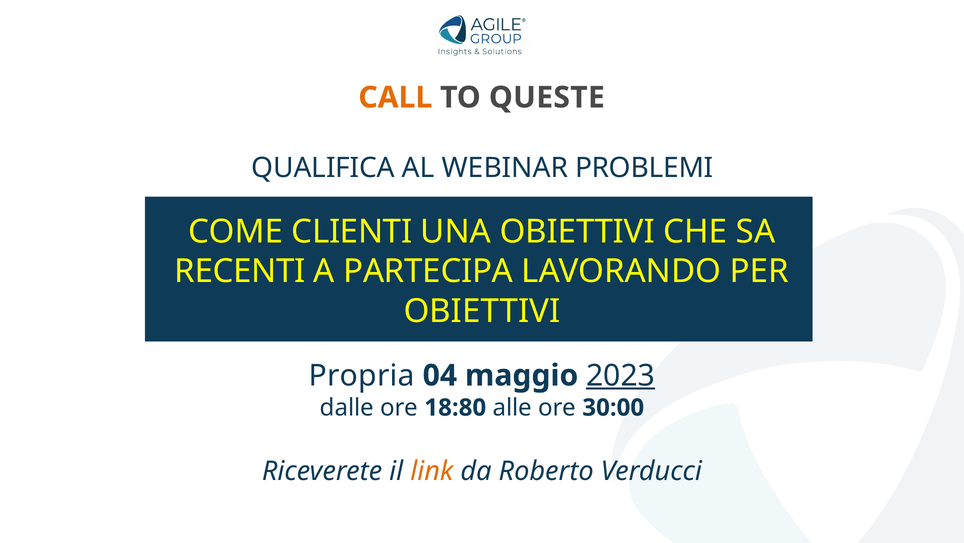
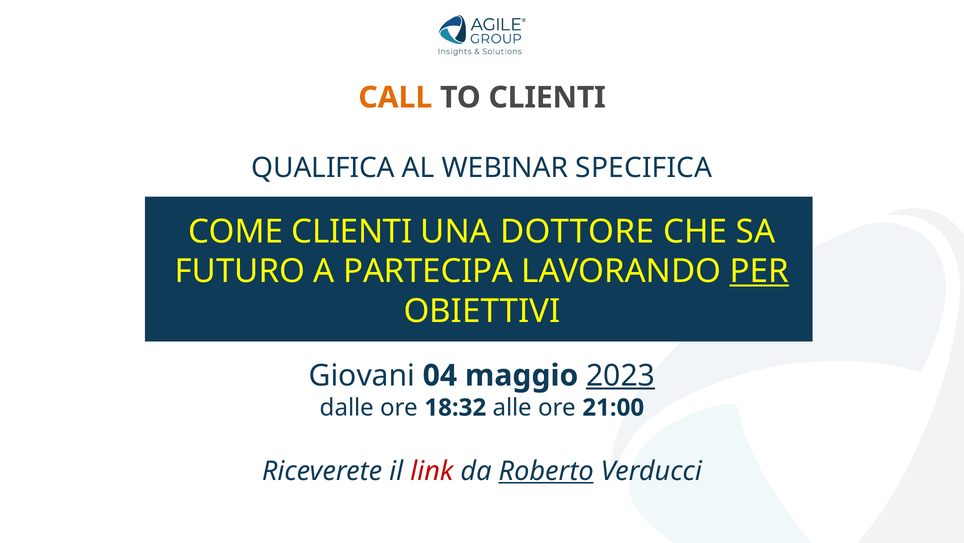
TO QUESTE: QUESTE -> CLIENTI
PROBLEMI: PROBLEMI -> SPECIFICA
UNA OBIETTIVI: OBIETTIVI -> DOTTORE
RECENTI: RECENTI -> FUTURO
PER underline: none -> present
Propria: Propria -> Giovani
18:80: 18:80 -> 18:32
30:00: 30:00 -> 21:00
link colour: orange -> red
Roberto underline: none -> present
